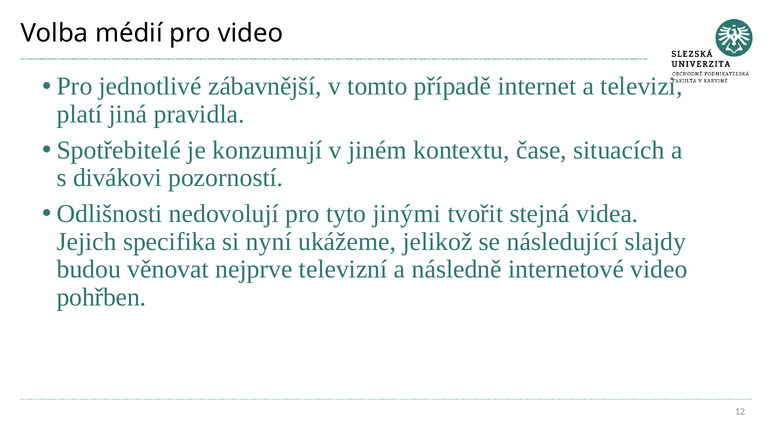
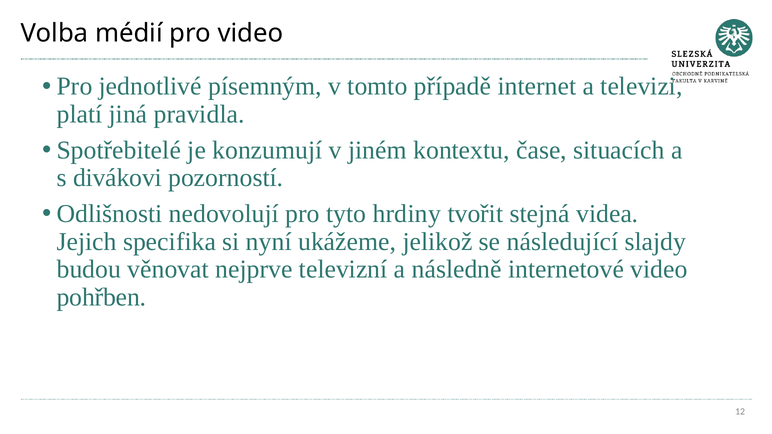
zábavnější: zábavnější -> písemným
jinými: jinými -> hrdiny
